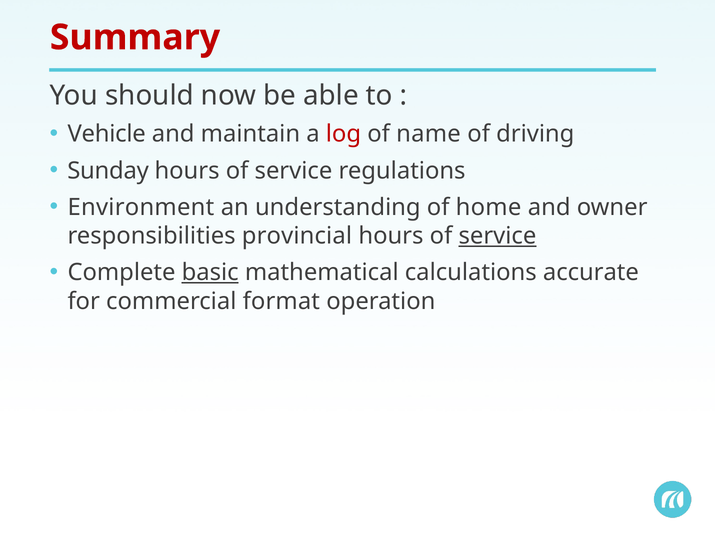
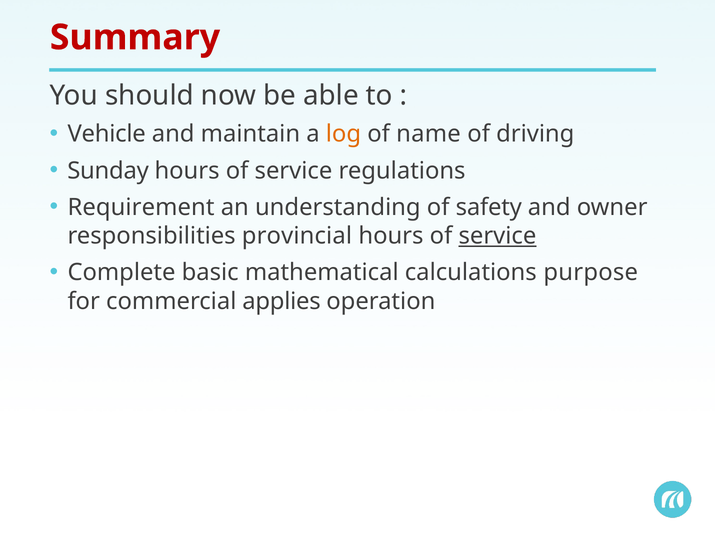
log colour: red -> orange
Environment: Environment -> Requirement
home: home -> safety
basic underline: present -> none
accurate: accurate -> purpose
format: format -> applies
